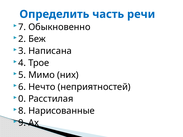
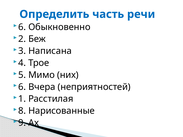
7 at (22, 27): 7 -> 6
Нечто: Нечто -> Вчера
0: 0 -> 1
